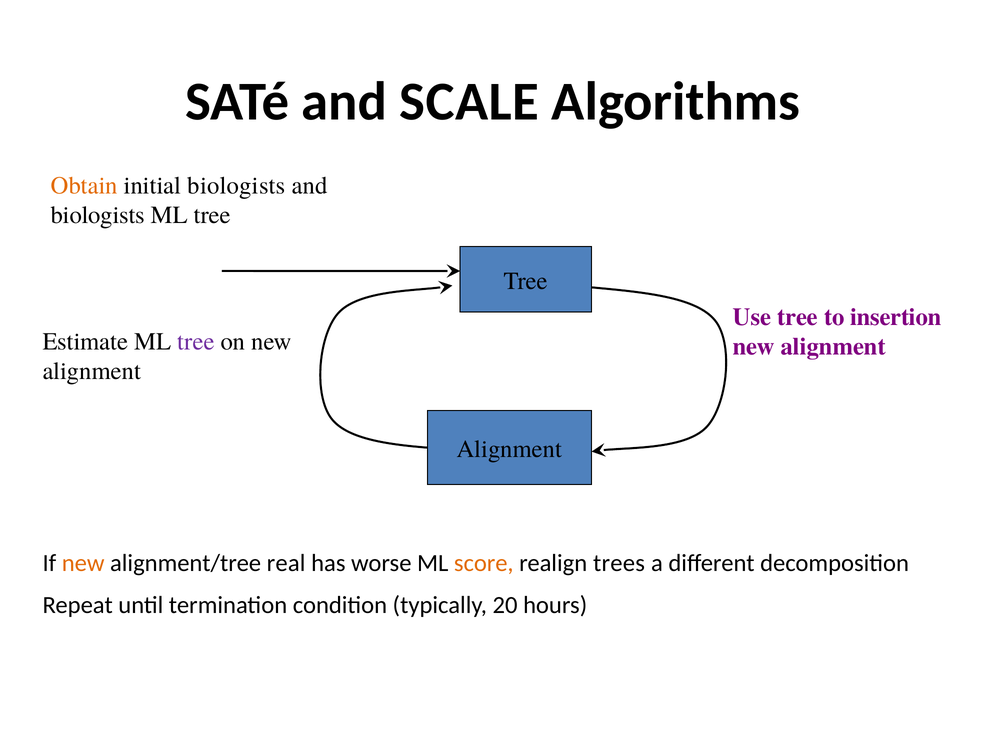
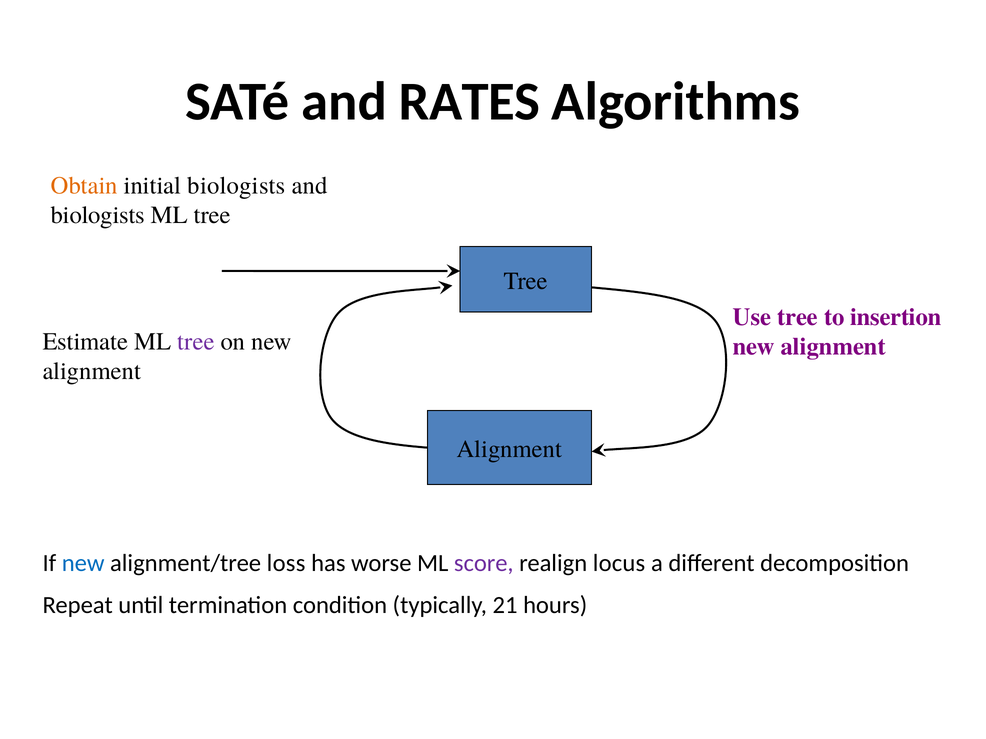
SCALE: SCALE -> RATES
new at (83, 564) colour: orange -> blue
real: real -> loss
score colour: orange -> purple
trees: trees -> locus
20: 20 -> 21
